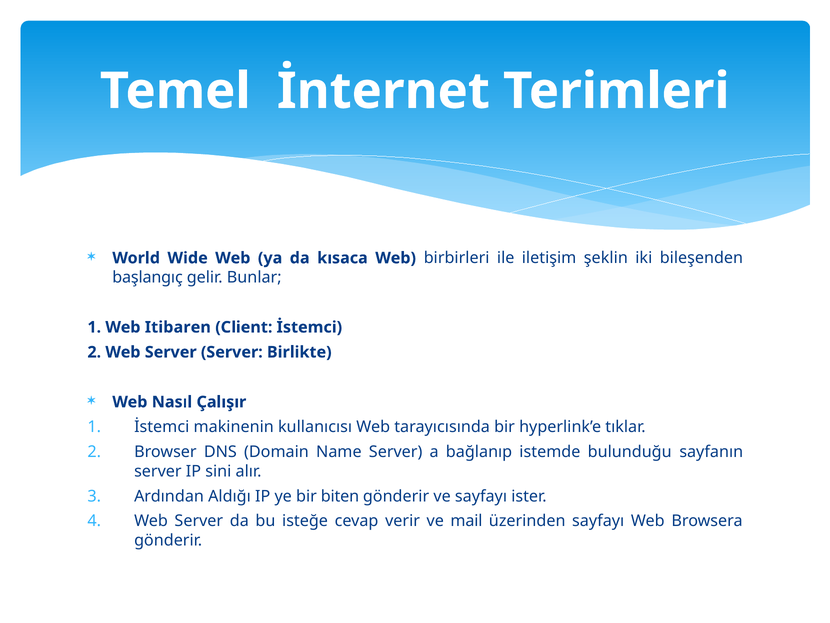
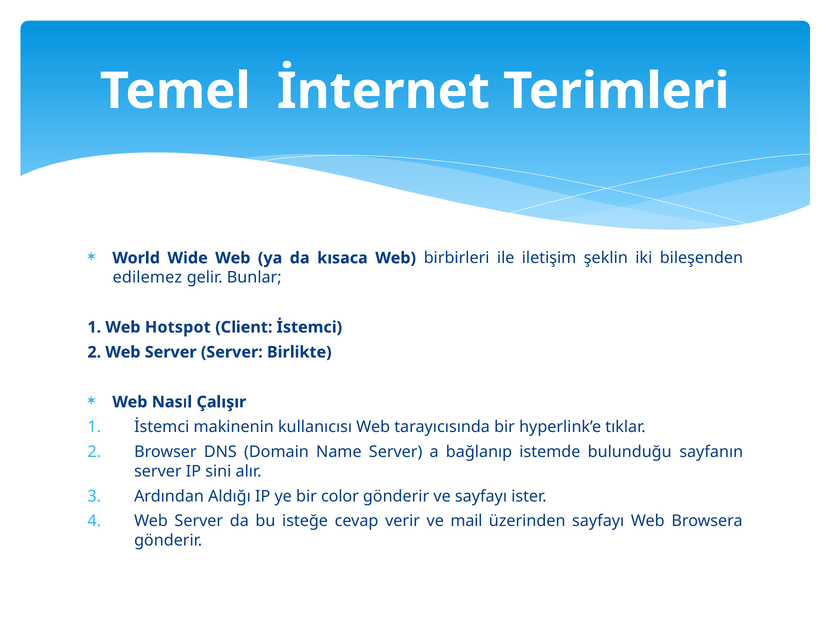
başlangıç: başlangıç -> edilemez
Itibaren: Itibaren -> Hotspot
biten: biten -> color
